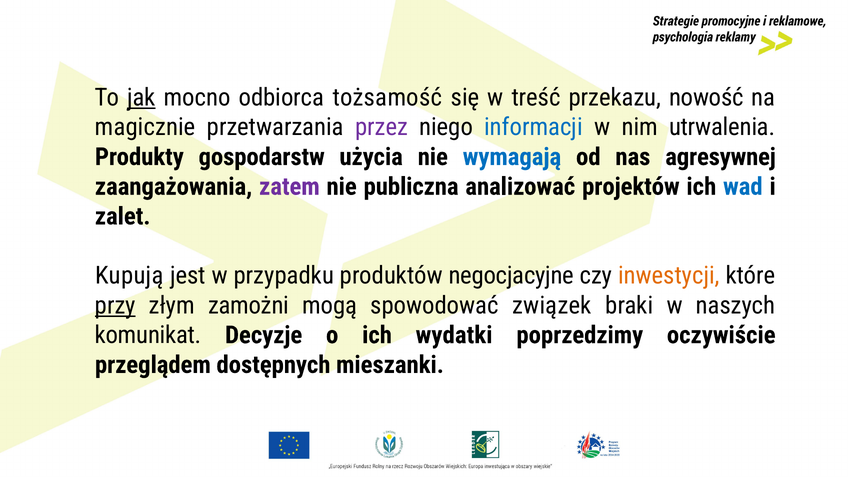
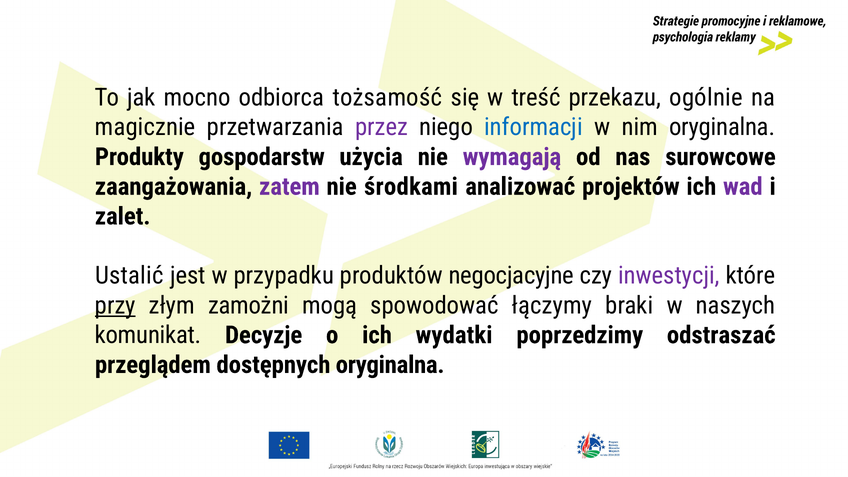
jak underline: present -> none
nowość: nowość -> ogólnie
nim utrwalenia: utrwalenia -> oryginalna
wymagają colour: blue -> purple
agresywnej: agresywnej -> surowcowe
publiczna: publiczna -> środkami
wad colour: blue -> purple
Kupują: Kupują -> Ustalić
inwestycji colour: orange -> purple
związek: związek -> łączymy
oczywiście: oczywiście -> odstraszać
dostępnych mieszanki: mieszanki -> oryginalna
